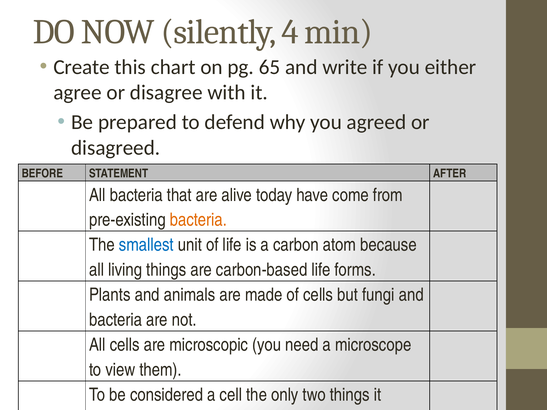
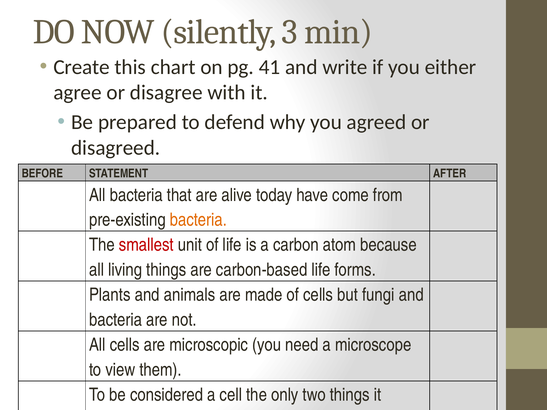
4: 4 -> 3
65: 65 -> 41
smallest colour: blue -> red
